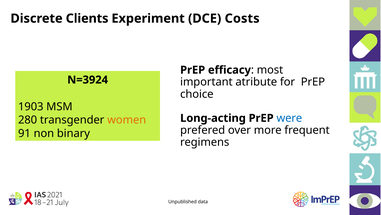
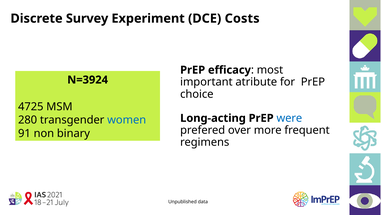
Clients: Clients -> Survey
1903: 1903 -> 4725
women colour: orange -> blue
